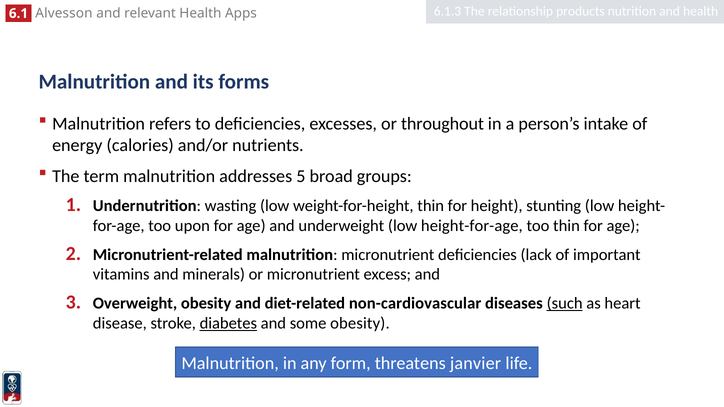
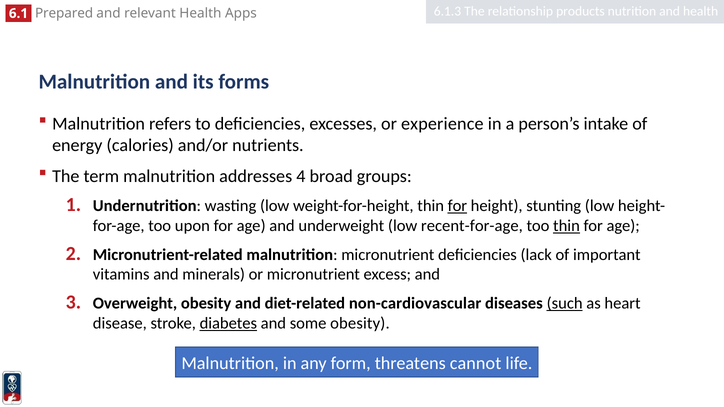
Alvesson: Alvesson -> Prepared
throughout: throughout -> experience
5: 5 -> 4
for at (457, 206) underline: none -> present
height-for-age: height-for-age -> recent-for-age
thin at (566, 226) underline: none -> present
janvier: janvier -> cannot
